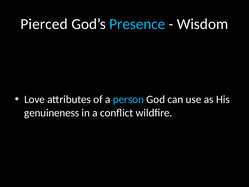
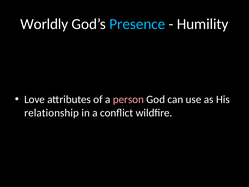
Pierced: Pierced -> Worldly
Wisdom: Wisdom -> Humility
person colour: light blue -> pink
genuineness: genuineness -> relationship
